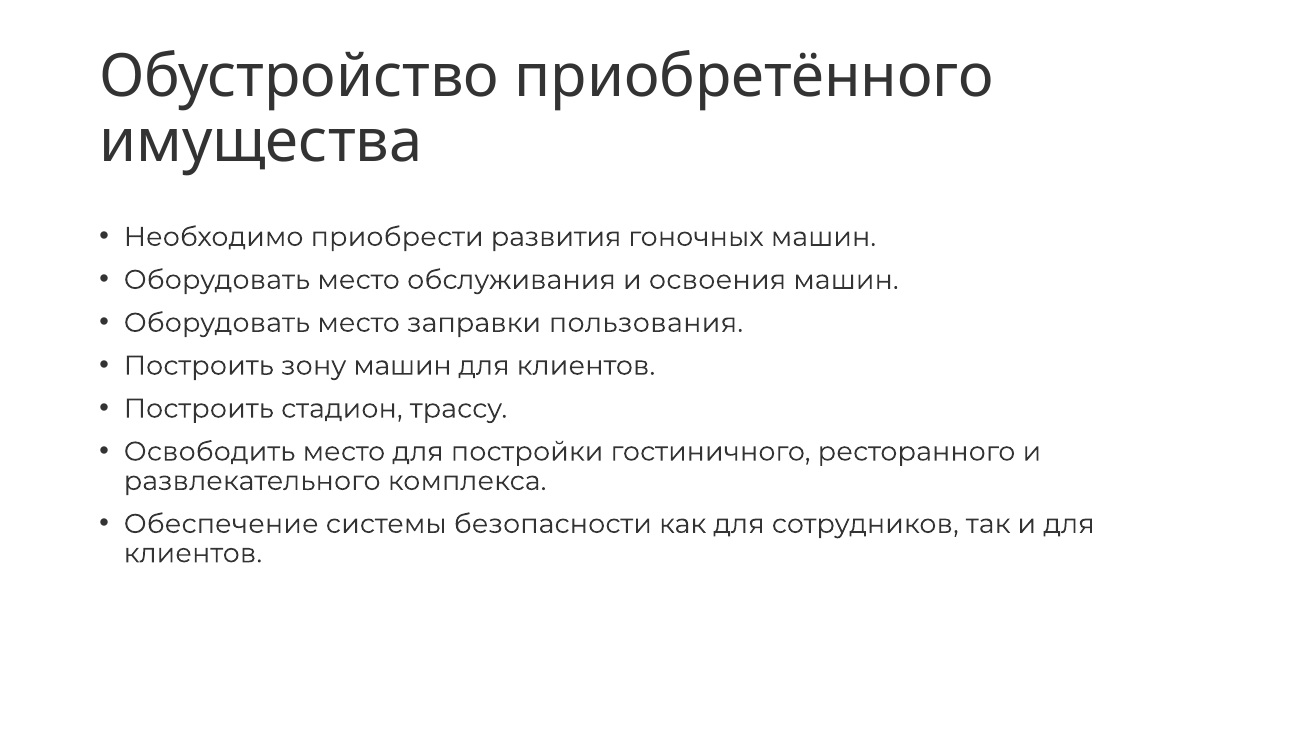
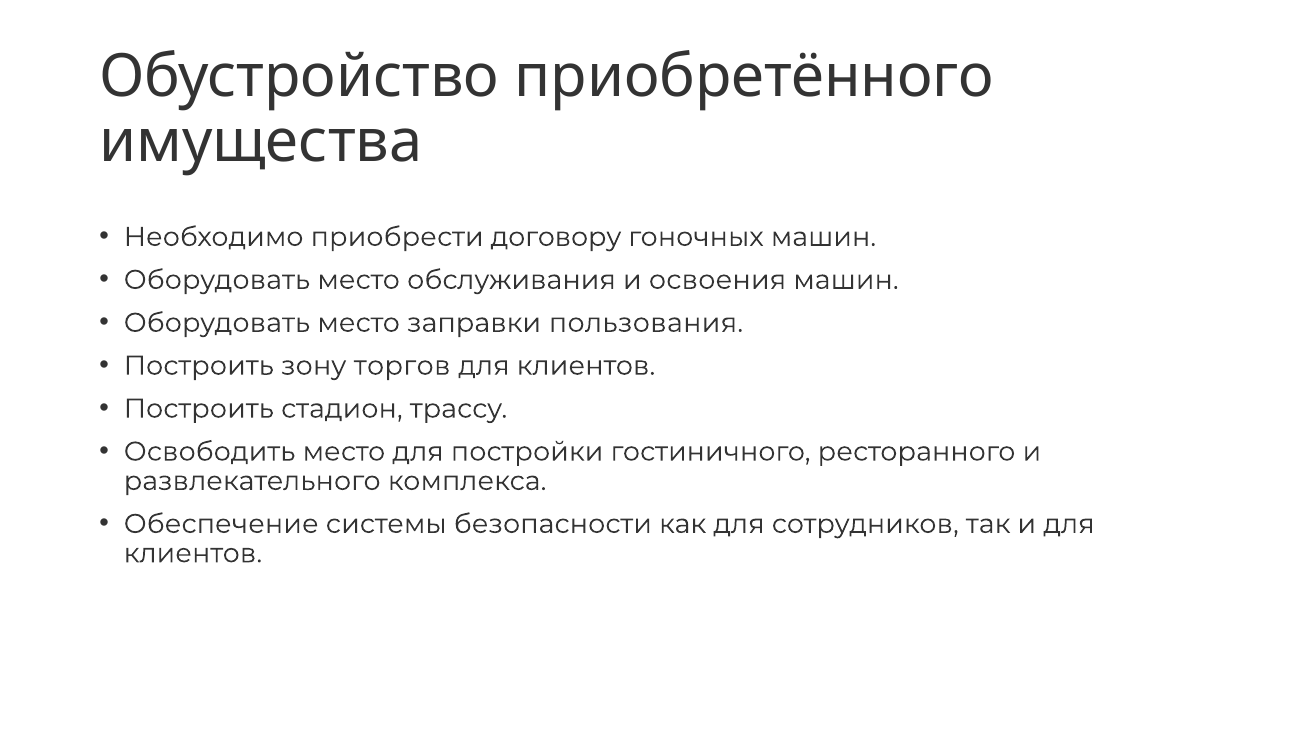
развития: развития -> договору
зону машин: машин -> торгов
